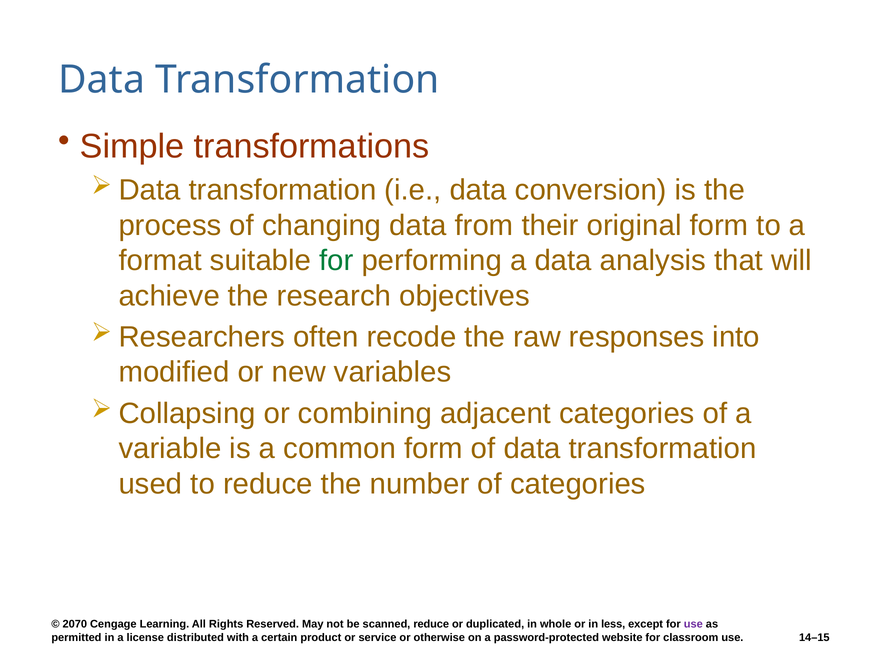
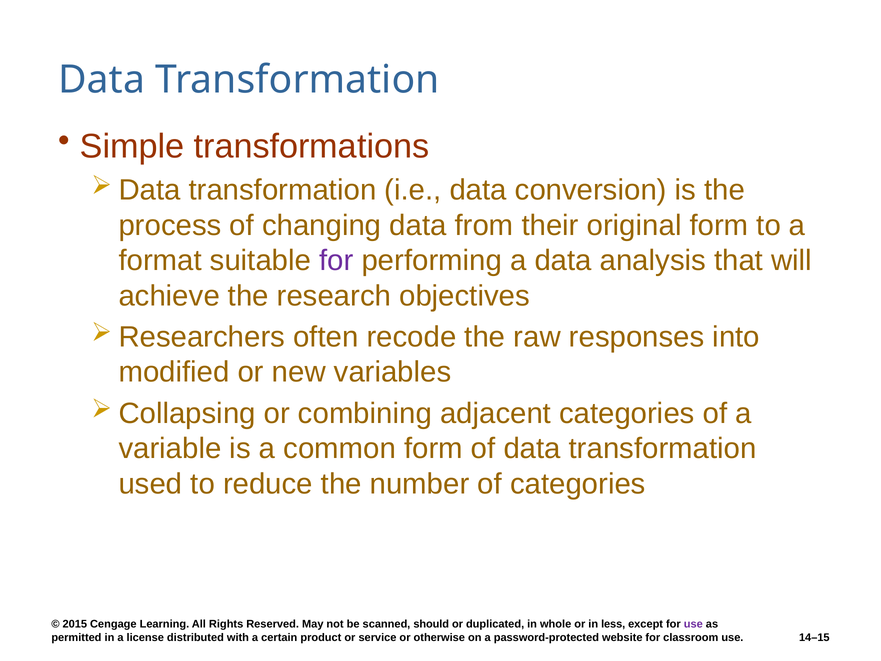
for at (336, 261) colour: green -> purple
2070: 2070 -> 2015
scanned reduce: reduce -> should
